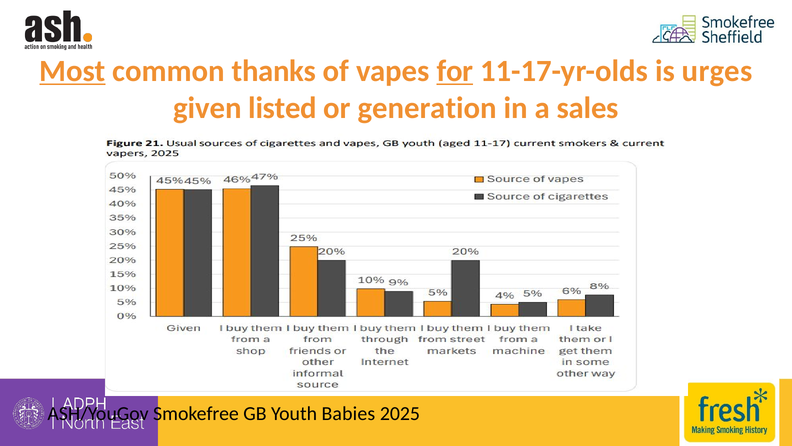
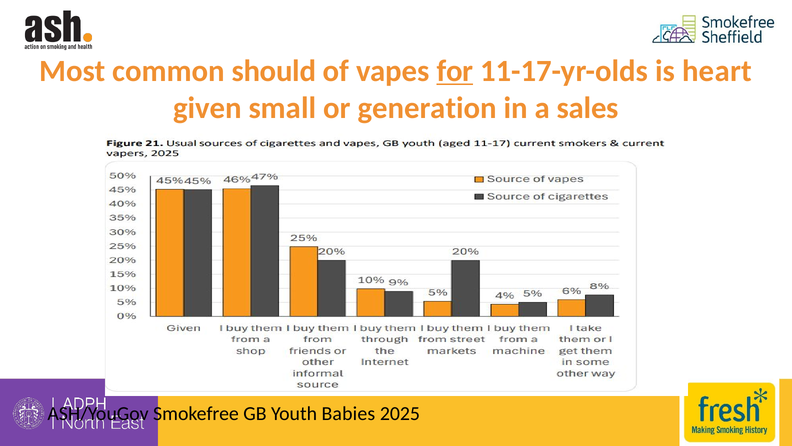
Most underline: present -> none
thanks: thanks -> should
urges: urges -> heart
listed: listed -> small
